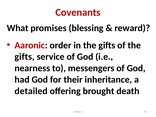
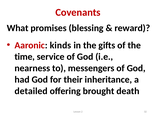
order: order -> kinds
gifts at (25, 57): gifts -> time
